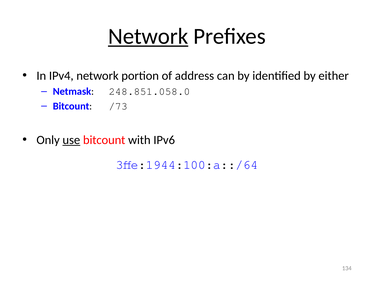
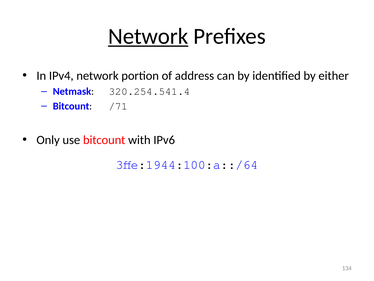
248.851.058.0: 248.851.058.0 -> 320.254.541.4
/73: /73 -> /71
use underline: present -> none
